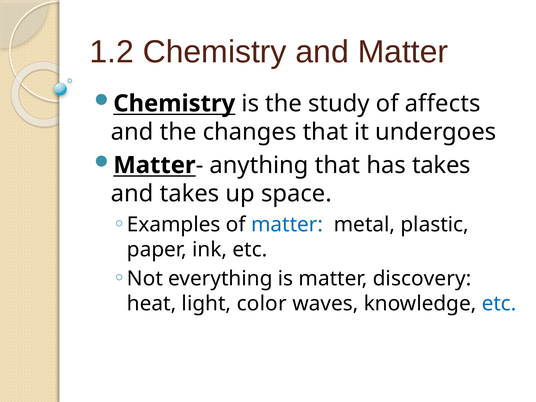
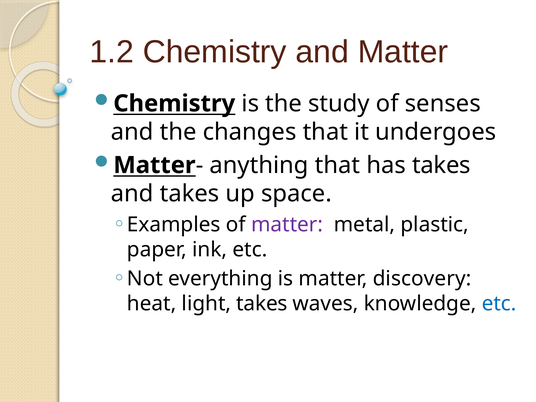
affects: affects -> senses
matter at (287, 224) colour: blue -> purple
light color: color -> takes
